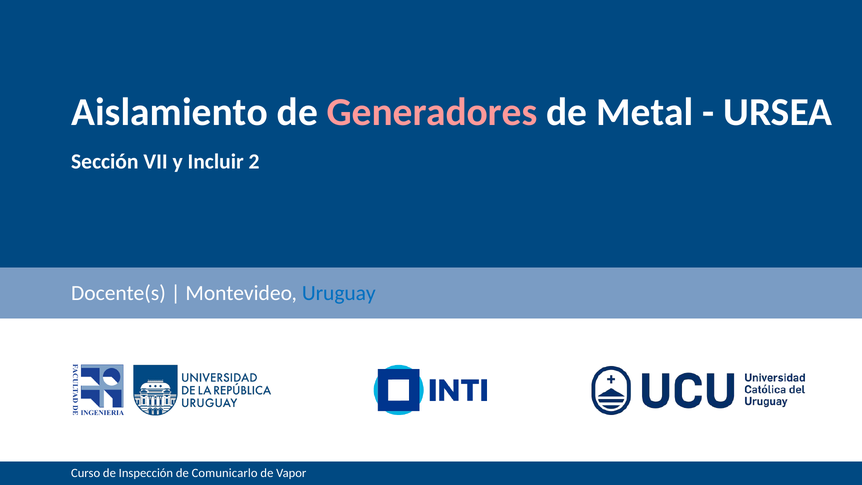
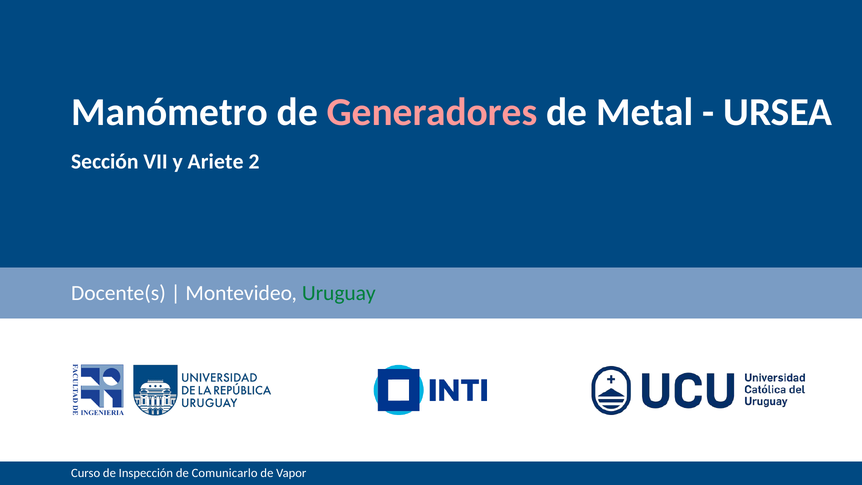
Aislamiento: Aislamiento -> Manómetro
Incluir: Incluir -> Ariete
Uruguay colour: blue -> green
